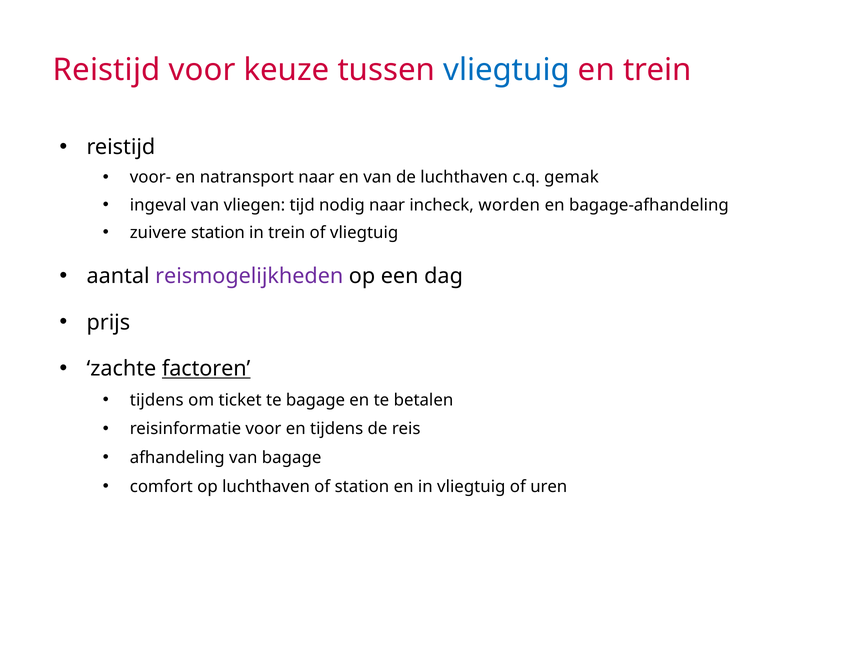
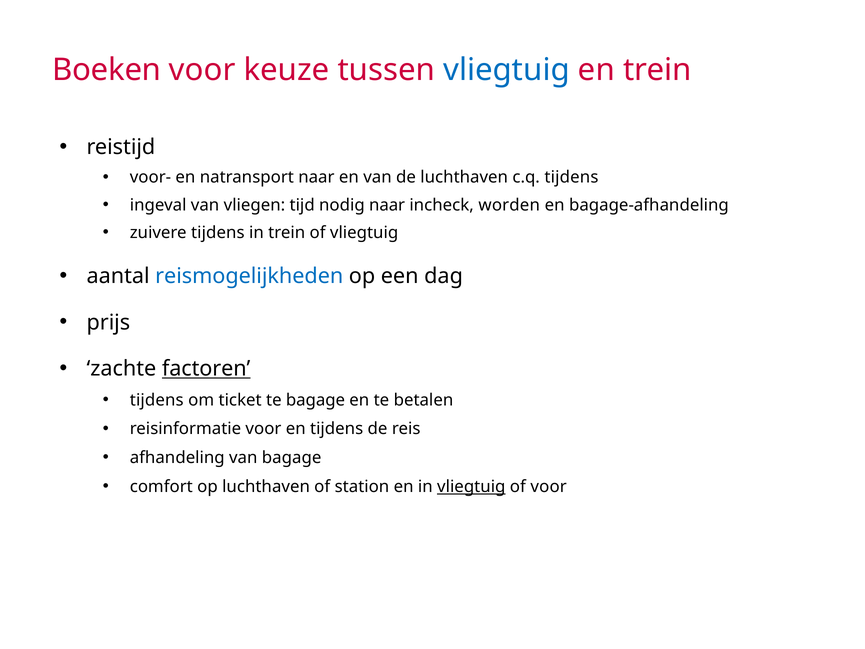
Reistijd at (107, 70): Reistijd -> Boeken
c.q gemak: gemak -> tijdens
zuivere station: station -> tijdens
reismogelijkheden colour: purple -> blue
vliegtuig at (471, 486) underline: none -> present
of uren: uren -> voor
